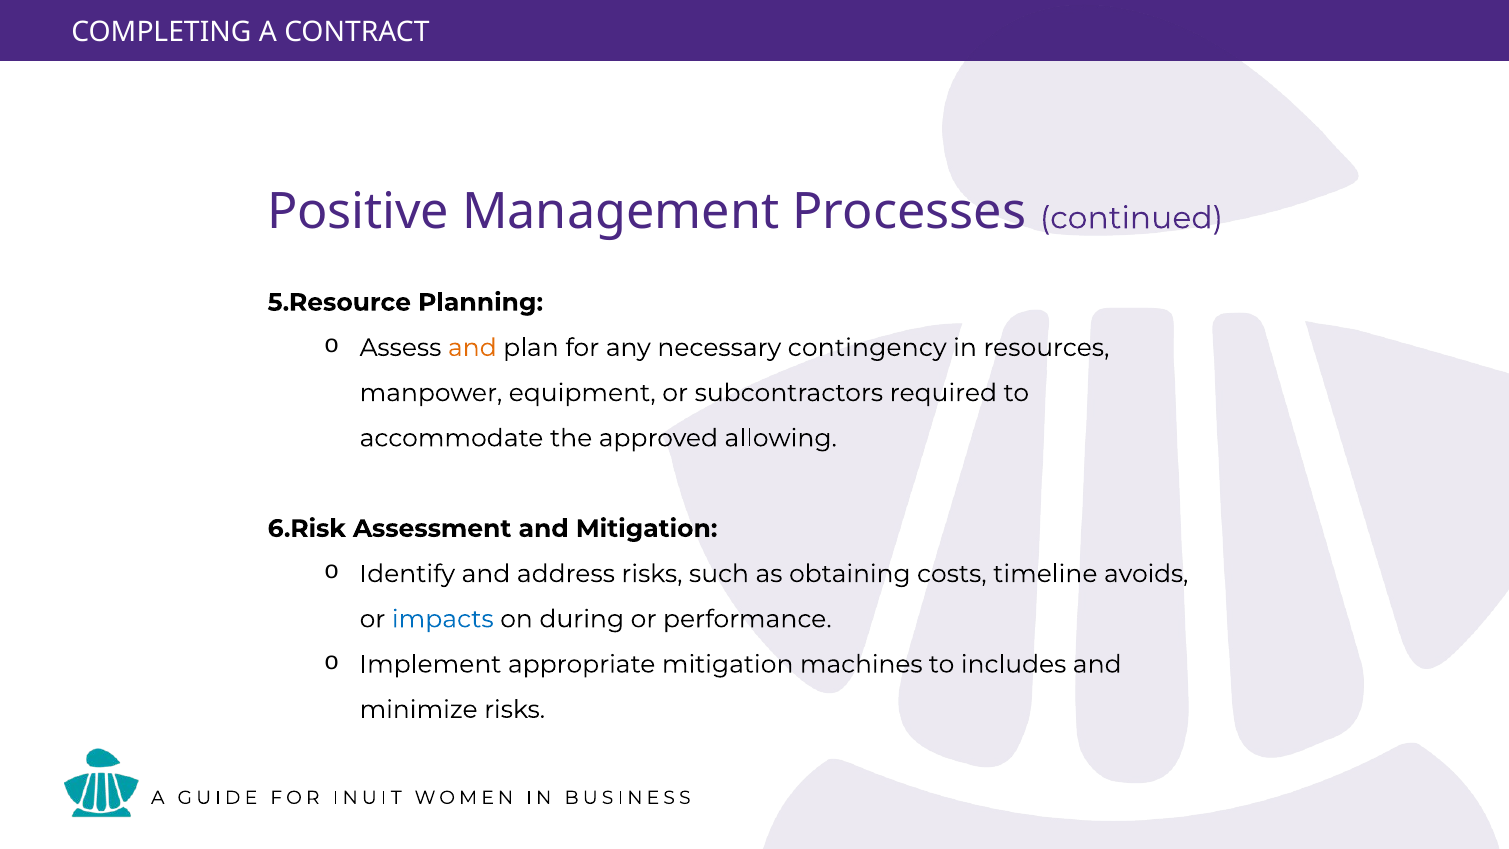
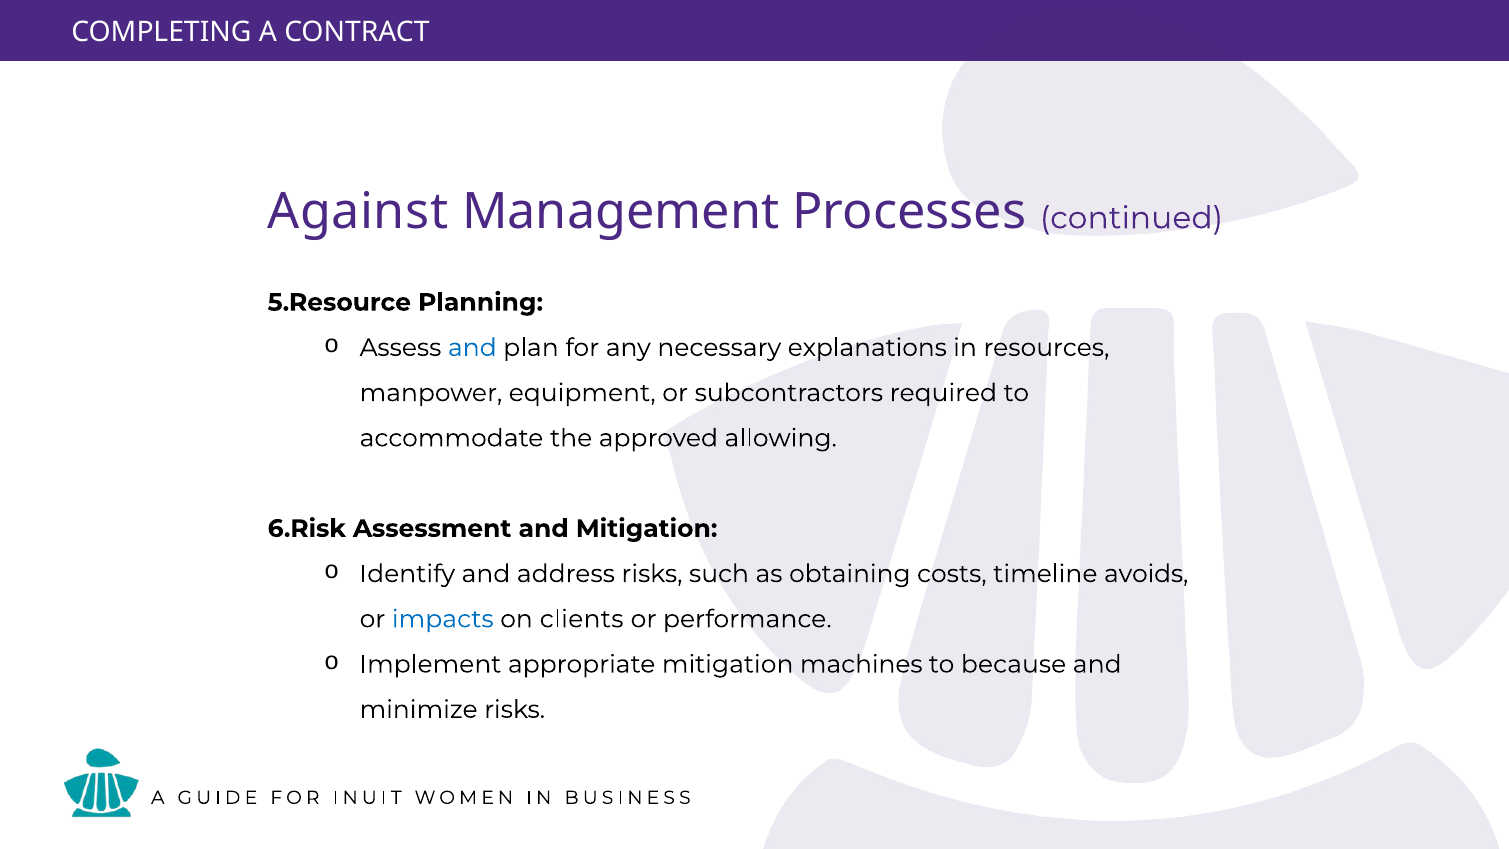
Positive: Positive -> Against
and at (472, 348) colour: orange -> blue
contingency: contingency -> explanations
during: during -> clients
includes: includes -> because
